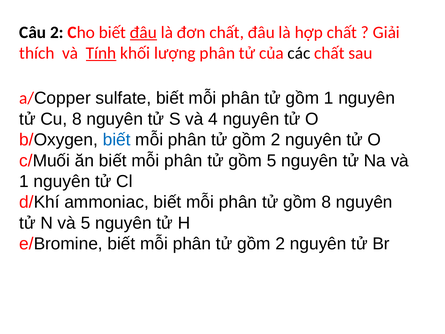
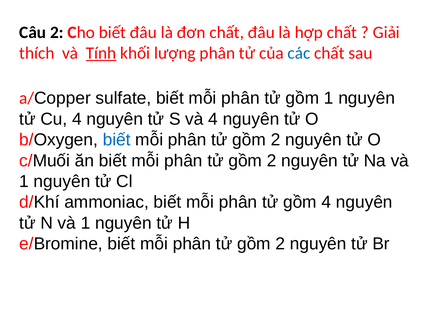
đâu at (143, 32) underline: present -> none
các colour: black -> blue
Cu 8: 8 -> 4
5 at (272, 160): 5 -> 2
gồm 8: 8 -> 4
N và 5: 5 -> 1
